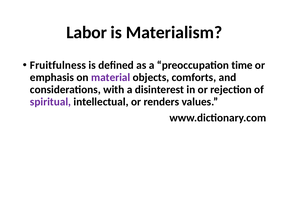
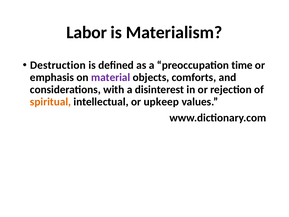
Fruitfulness: Fruitfulness -> Destruction
spiritual colour: purple -> orange
renders: renders -> upkeep
